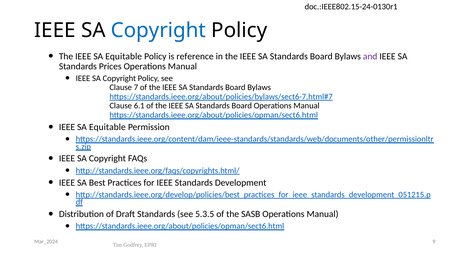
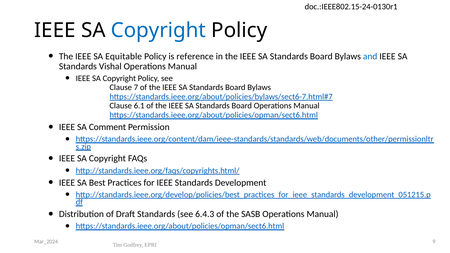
and colour: purple -> blue
Prices: Prices -> Vishal
Equitable at (107, 127): Equitable -> Comment
5.3.5: 5.3.5 -> 6.4.3
